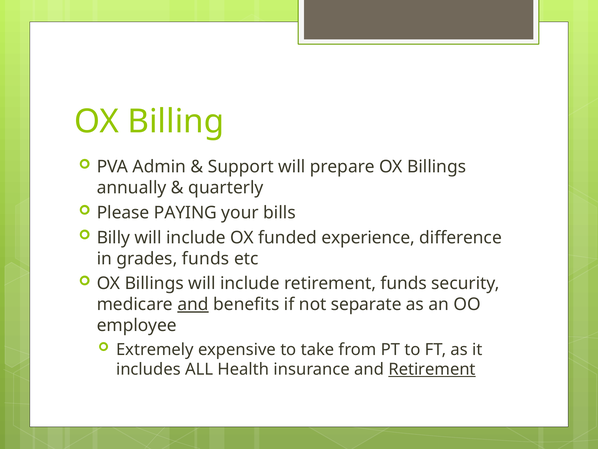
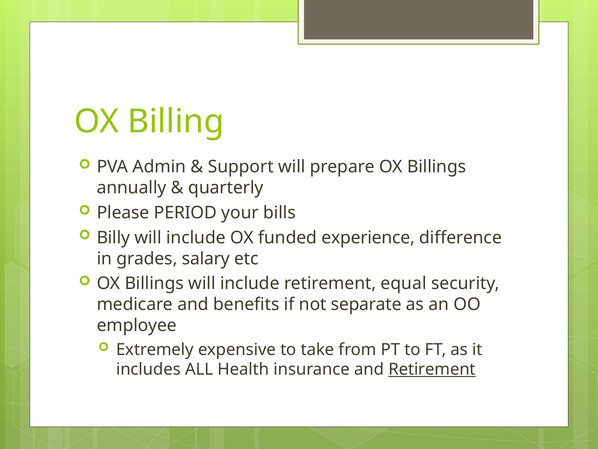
PAYING: PAYING -> PERIOD
grades funds: funds -> salary
retirement funds: funds -> equal
and at (193, 304) underline: present -> none
